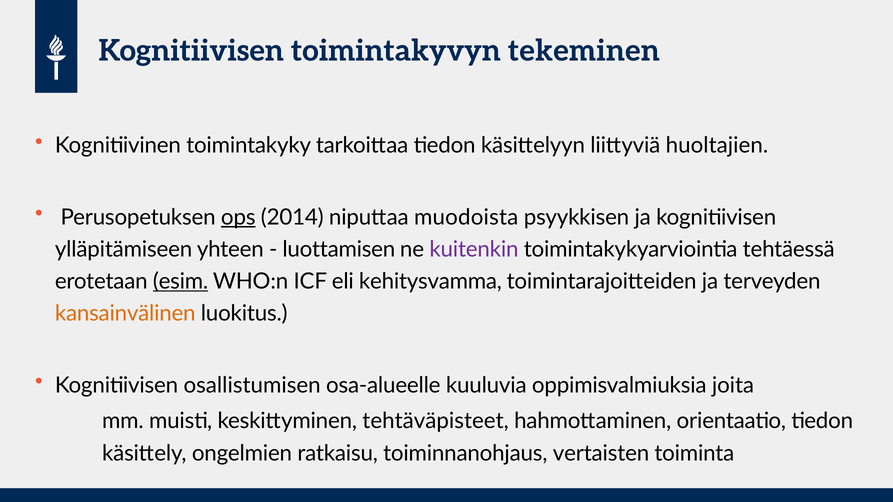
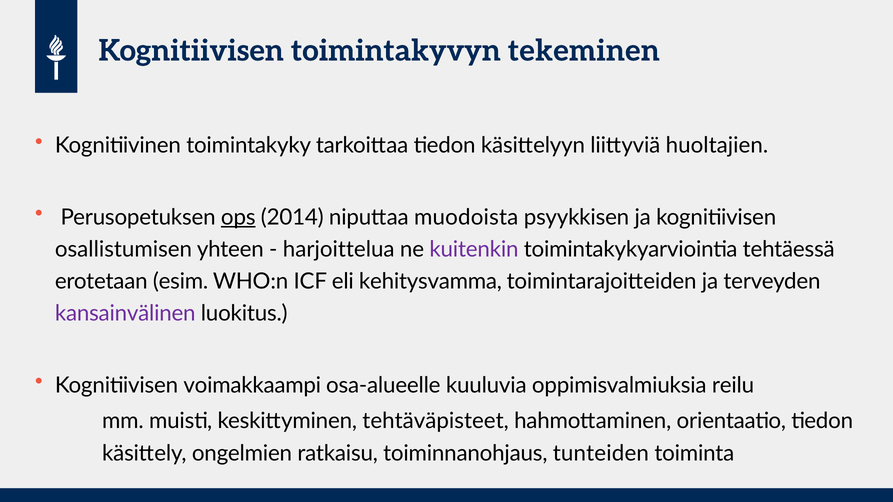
ylläpitämiseen: ylläpitämiseen -> osallistumisen
luottamisen: luottamisen -> harjoittelua
esim underline: present -> none
kansainvälinen colour: orange -> purple
osallistumisen: osallistumisen -> voimakkaampi
joita: joita -> reilu
vertaisten: vertaisten -> tunteiden
